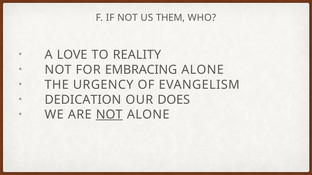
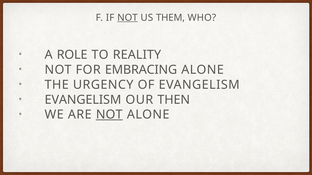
NOT at (127, 18) underline: none -> present
LOVE: LOVE -> ROLE
DEDICATION at (83, 100): DEDICATION -> EVANGELISM
DOES: DOES -> THEN
